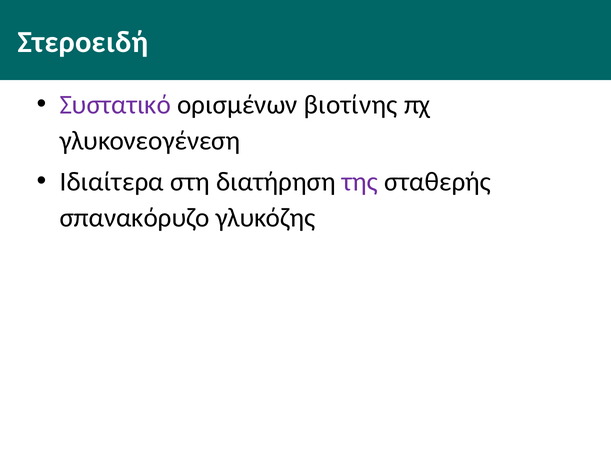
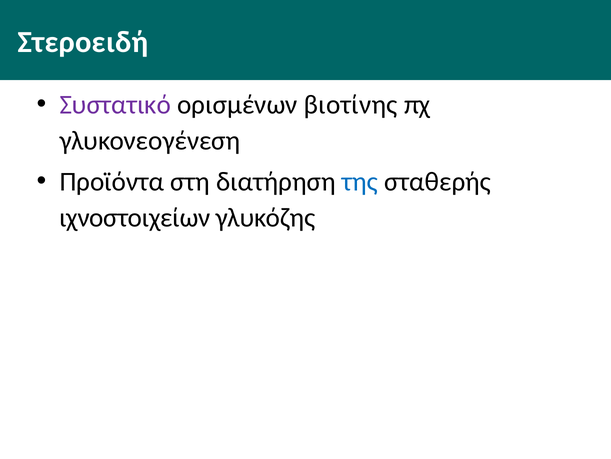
Ιδιαίτερα: Ιδιαίτερα -> Προϊόντα
της colour: purple -> blue
σπανακόρυζο: σπανακόρυζο -> ιχνοστοιχείων
